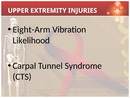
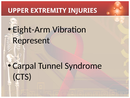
Likelihood: Likelihood -> Represent
